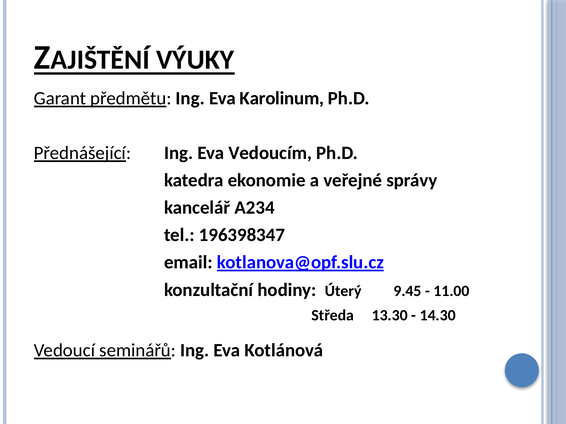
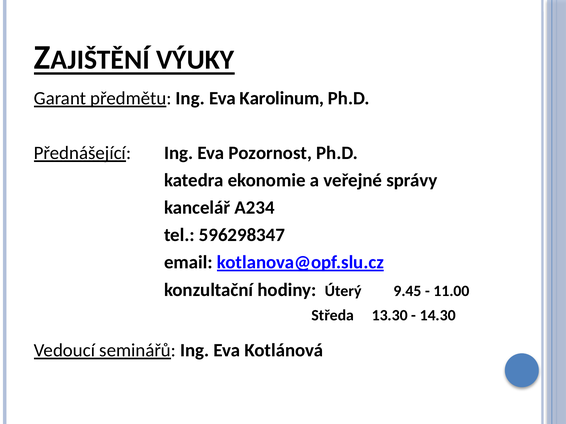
Vedoucím: Vedoucím -> Pozornost
196398347: 196398347 -> 596298347
